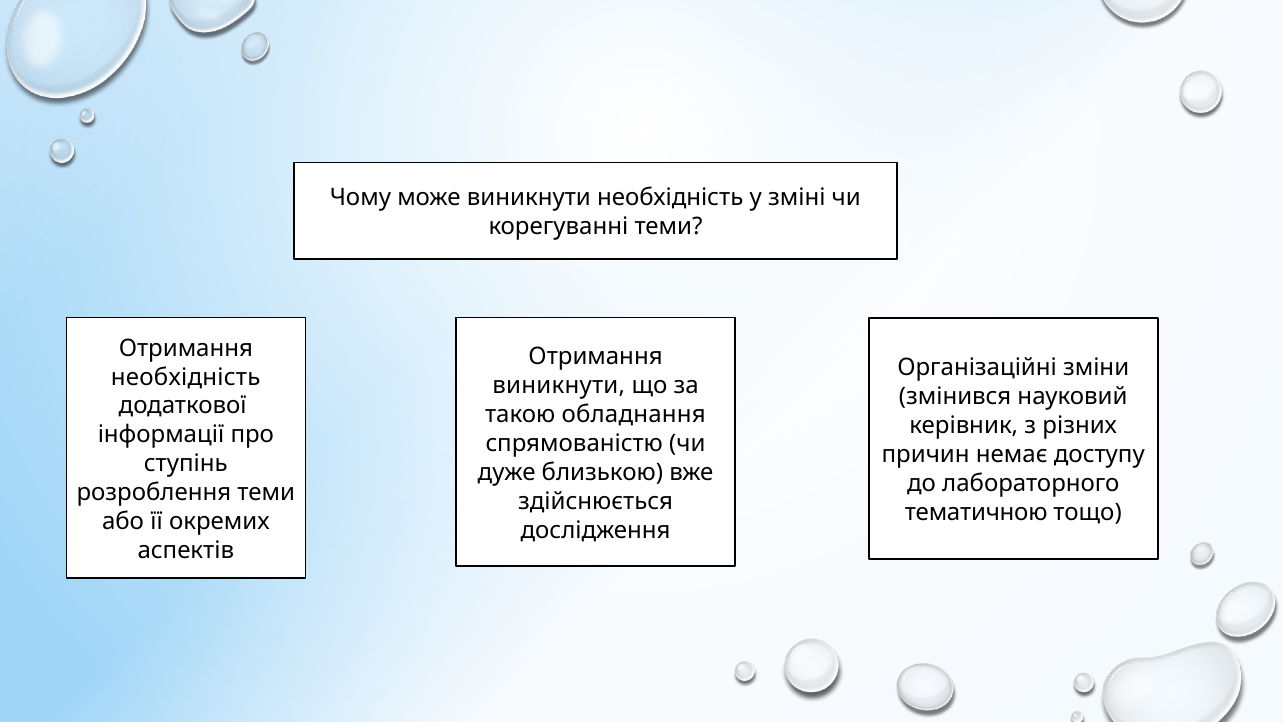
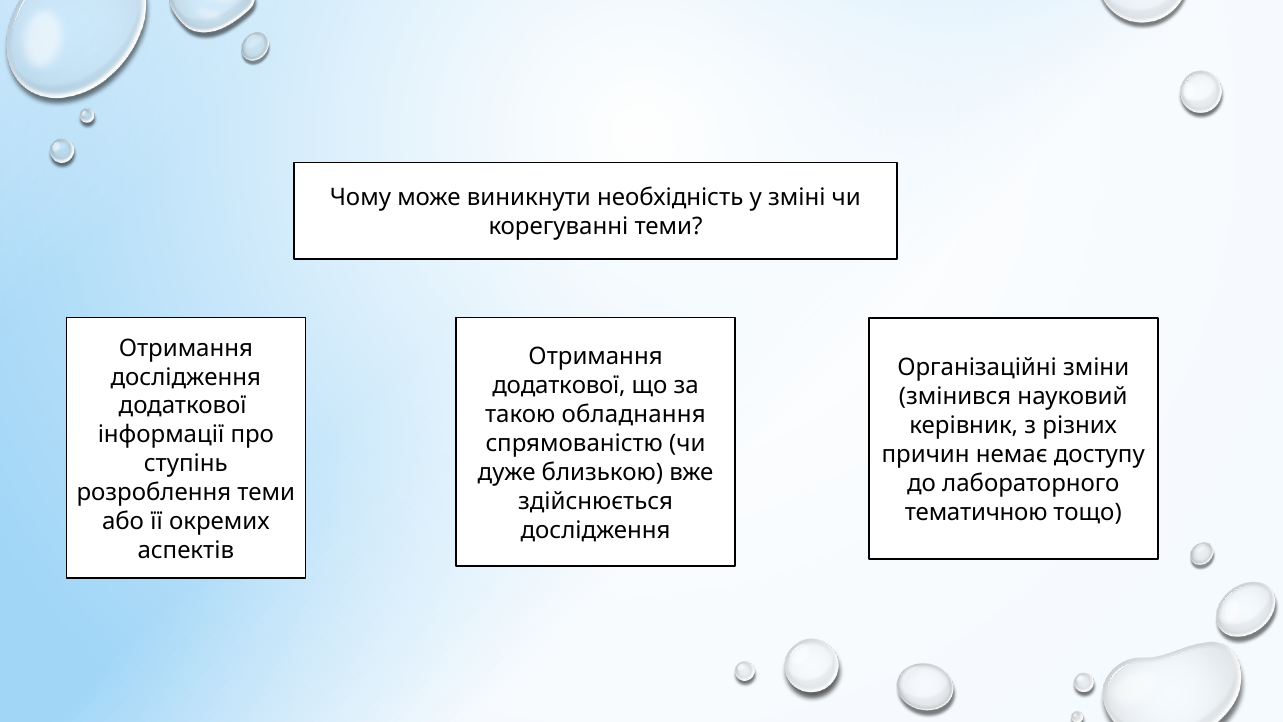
необхідність at (186, 377): необхідність -> дослідження
виникнути at (559, 386): виникнути -> додаткової
